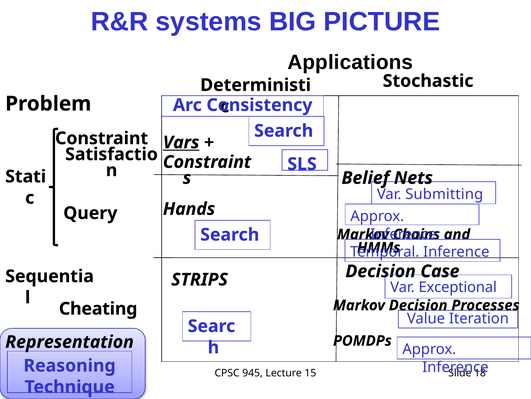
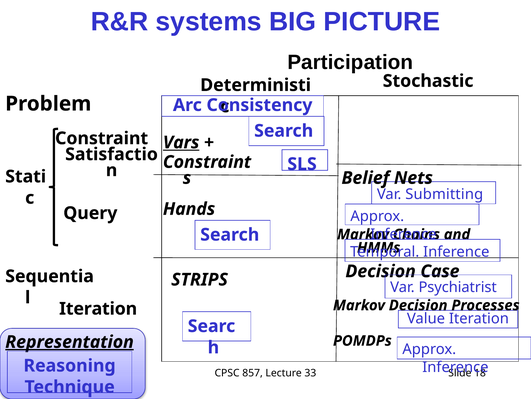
Applications: Applications -> Participation
Exceptional: Exceptional -> Psychiatrist
Cheating at (98, 308): Cheating -> Iteration
Representation underline: none -> present
945: 945 -> 857
15: 15 -> 33
